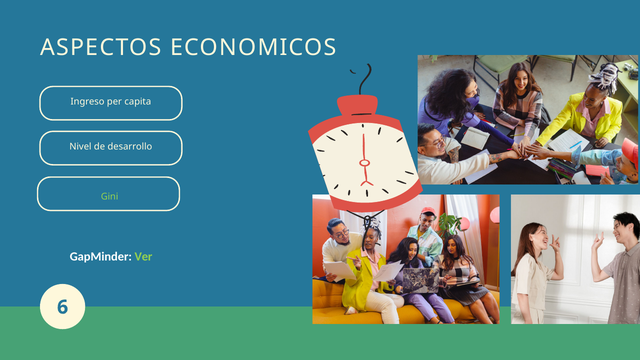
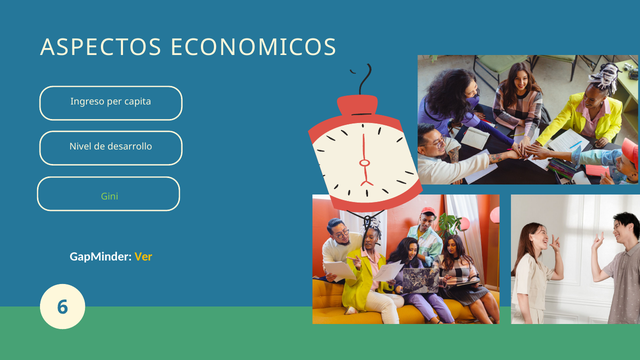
Ver colour: light green -> yellow
